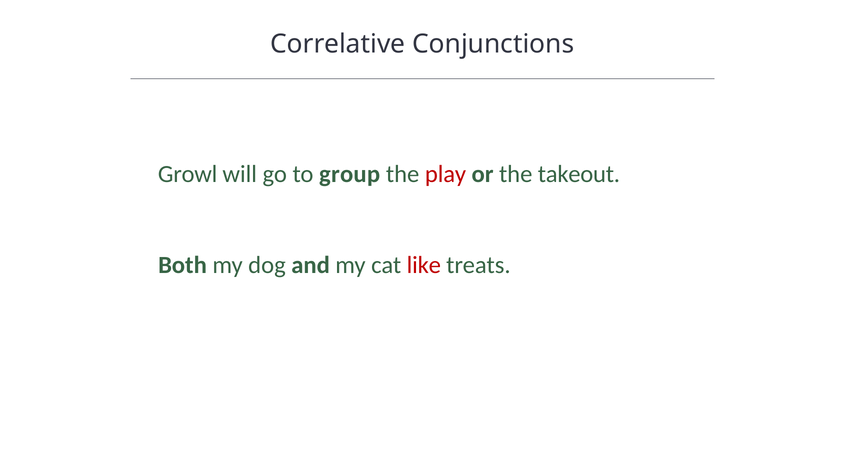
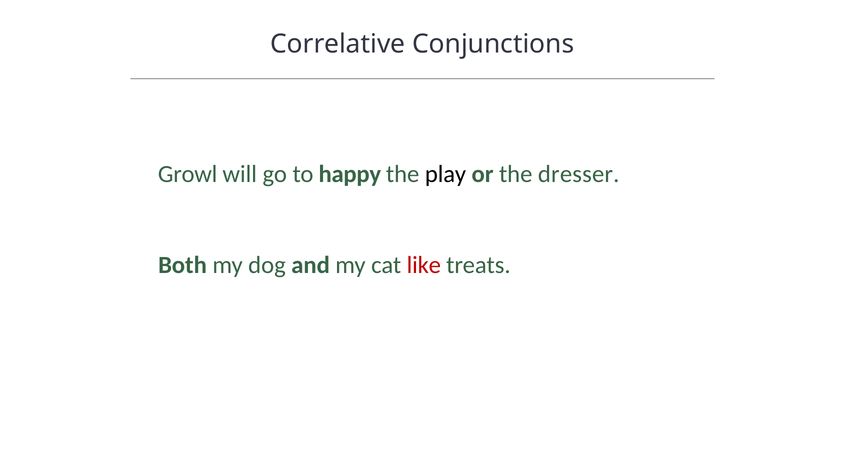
group: group -> happy
play colour: red -> black
takeout: takeout -> dresser
